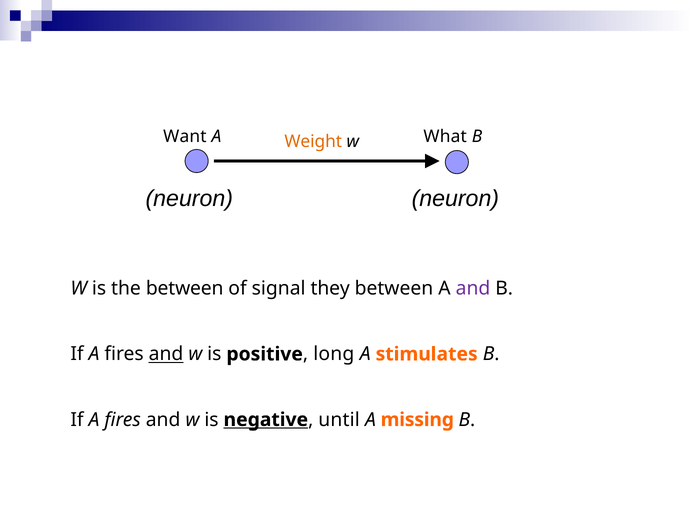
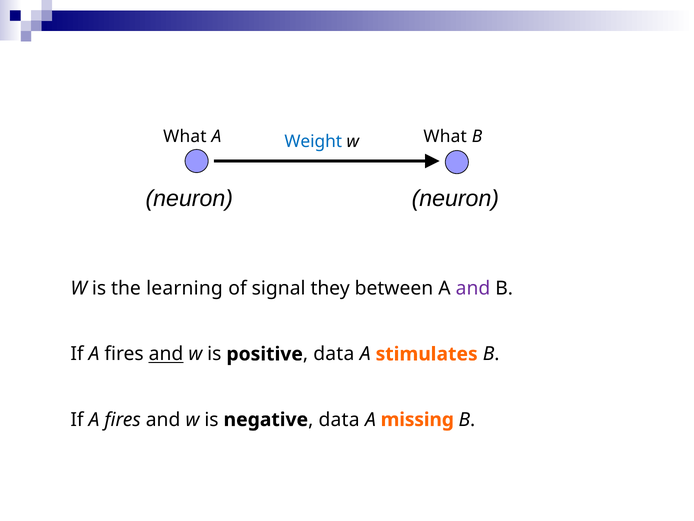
Want at (185, 136): Want -> What
Weight colour: orange -> blue
the between: between -> learning
long at (334, 354): long -> data
negative underline: present -> none
until at (339, 419): until -> data
